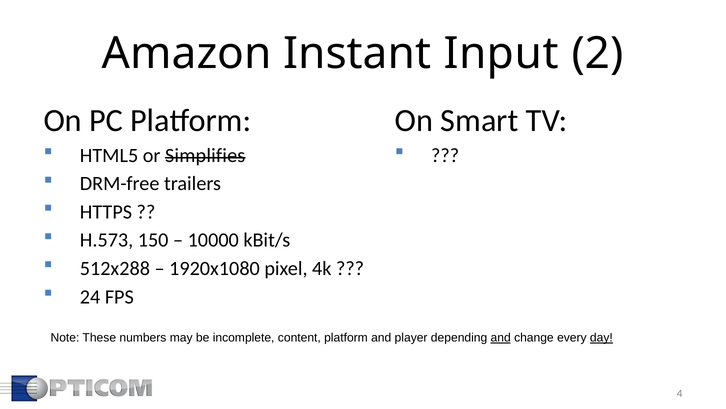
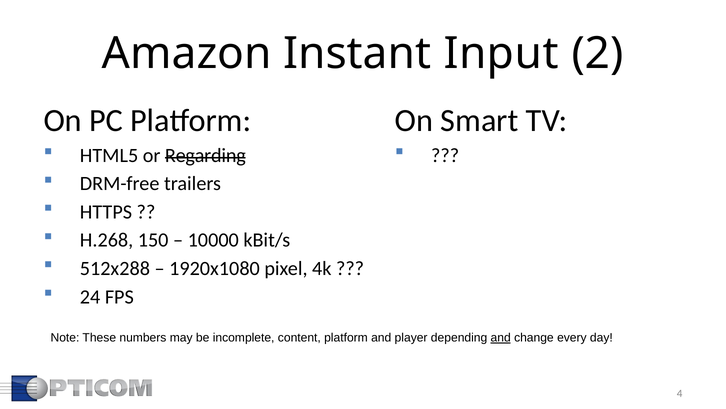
Simplifies: Simplifies -> Regarding
H.573: H.573 -> H.268
day underline: present -> none
